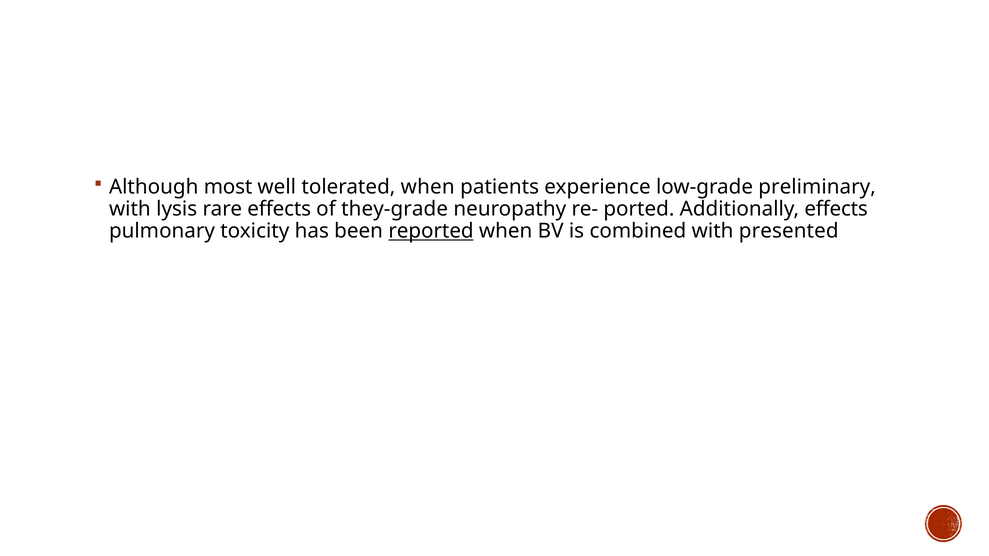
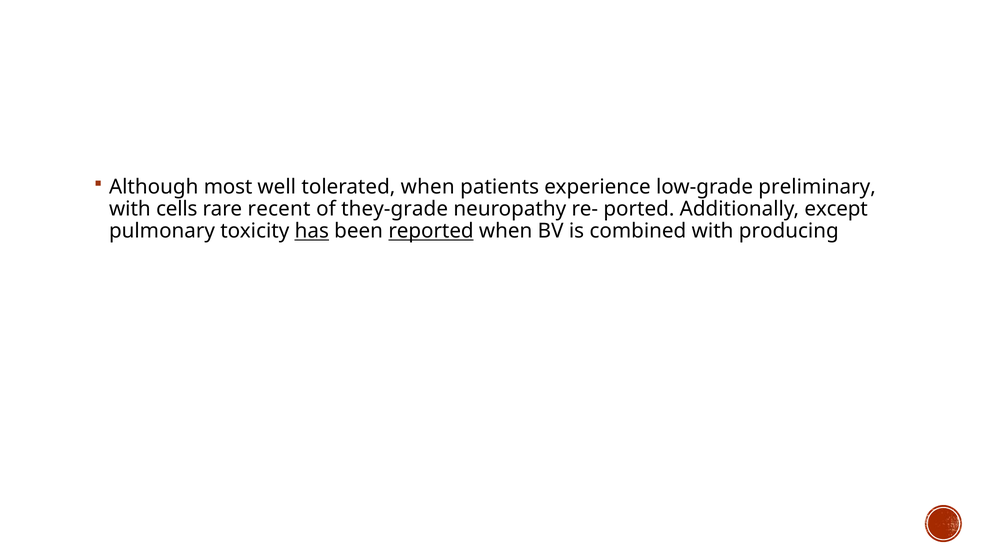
lysis: lysis -> cells
rare effects: effects -> recent
Additionally effects: effects -> except
has underline: none -> present
presented: presented -> producing
